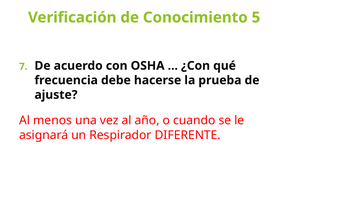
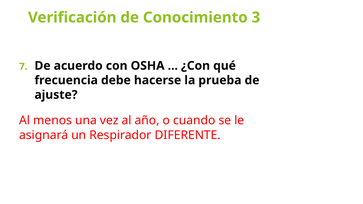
5: 5 -> 3
